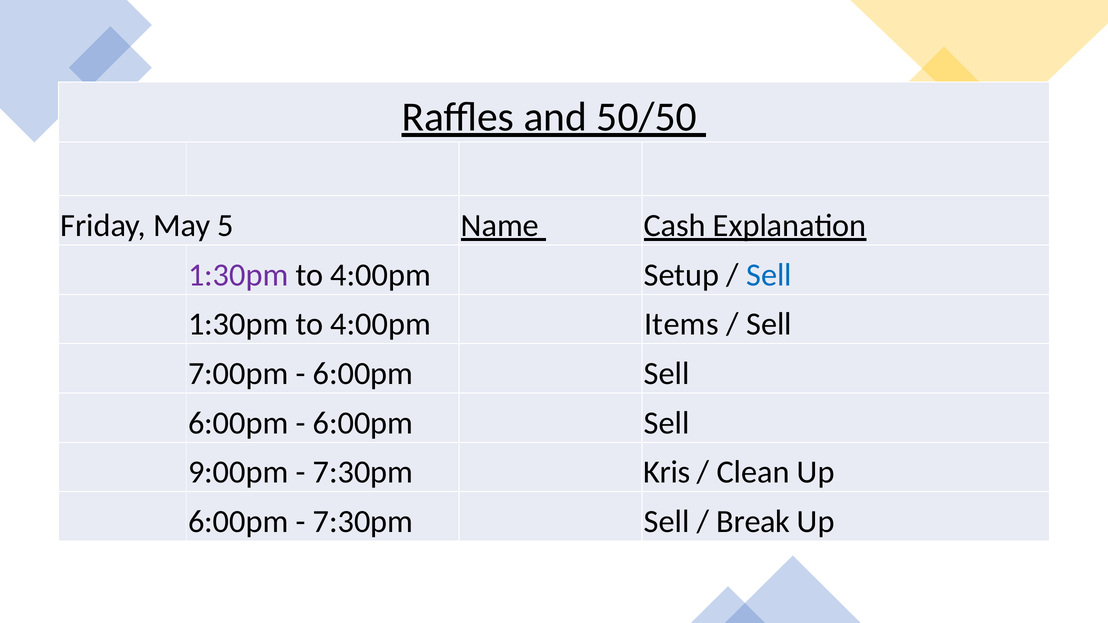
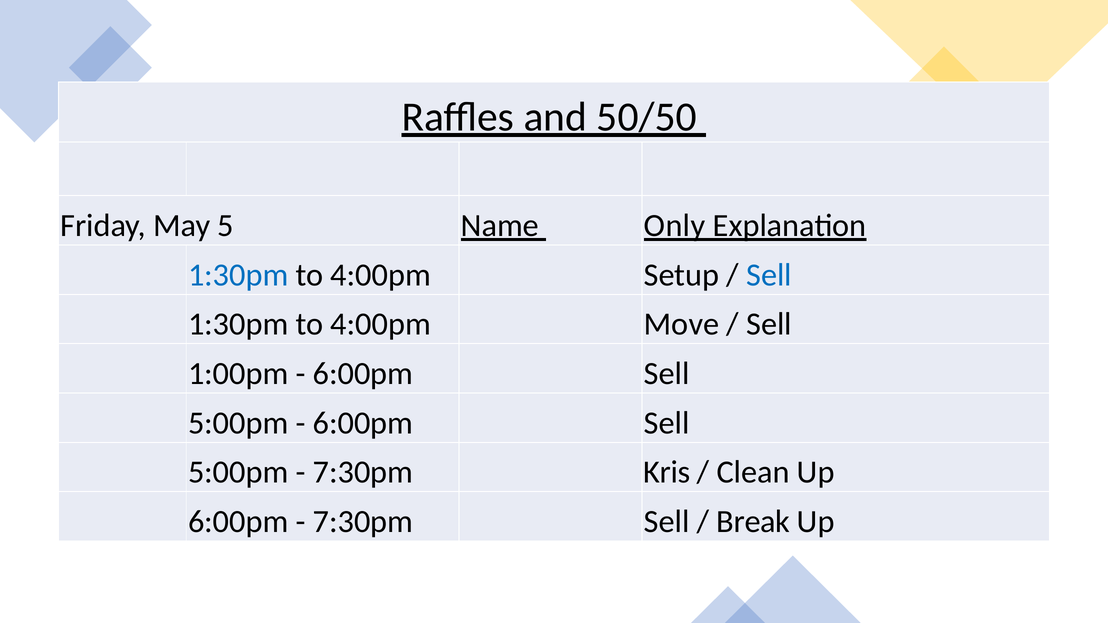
Cash: Cash -> Only
1:30pm at (238, 275) colour: purple -> blue
Items: Items -> Move
7:00pm: 7:00pm -> 1:00pm
6:00pm at (238, 423): 6:00pm -> 5:00pm
9:00pm at (238, 472): 9:00pm -> 5:00pm
